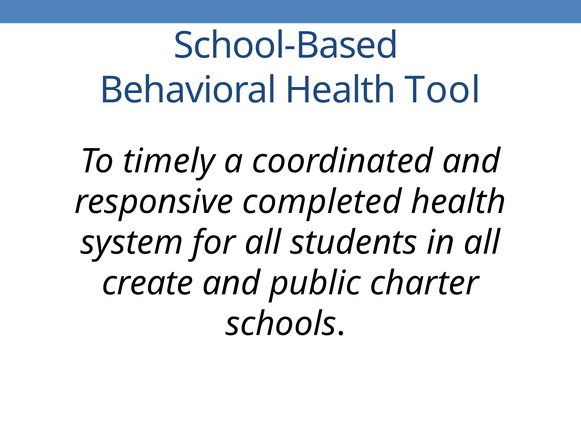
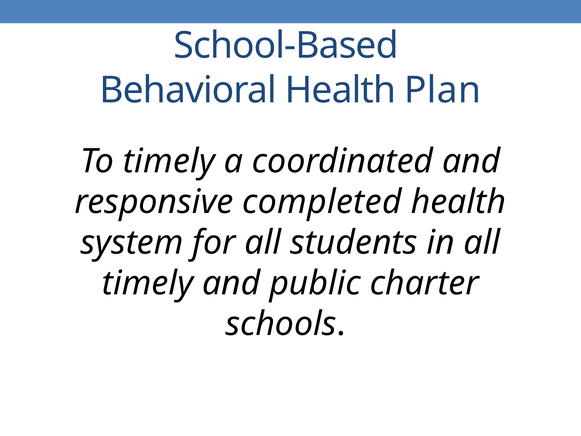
Tool: Tool -> Plan
create at (148, 283): create -> timely
